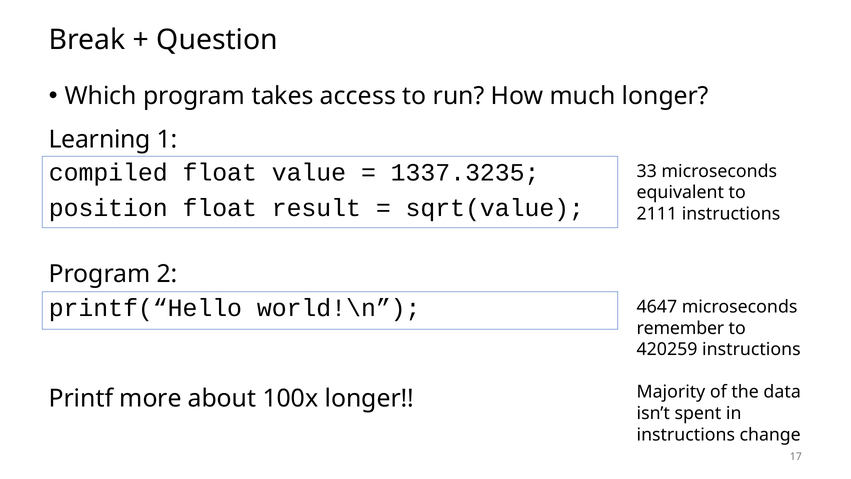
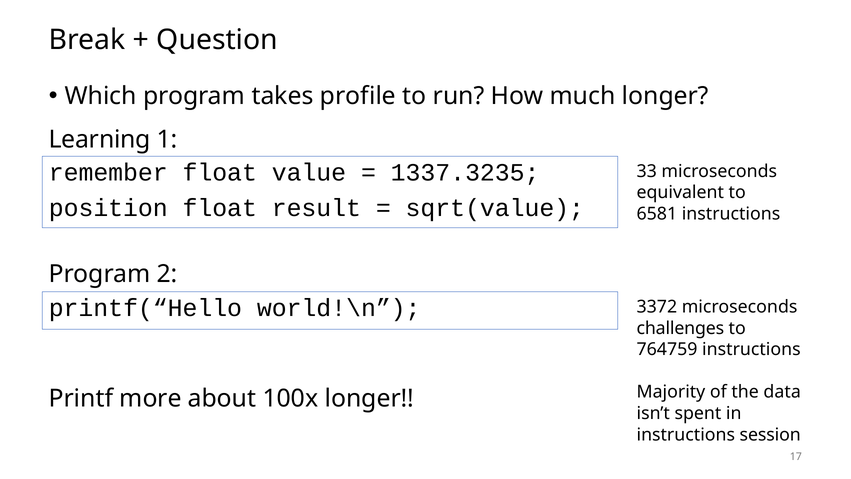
access: access -> profile
compiled: compiled -> remember
2111: 2111 -> 6581
4647: 4647 -> 3372
remember: remember -> challenges
420259: 420259 -> 764759
change: change -> session
